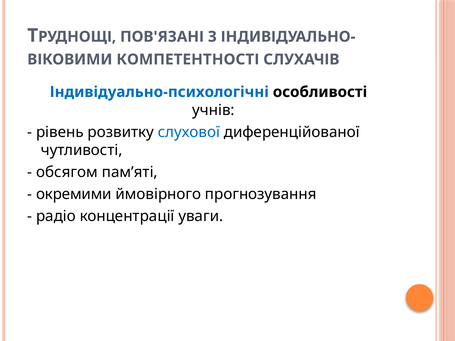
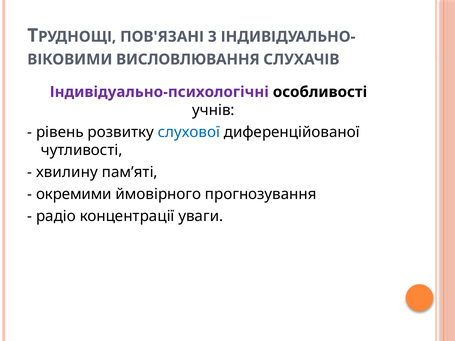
КОМПЕТЕНТНОСТІ: КОМПЕТЕНТНОСТІ -> ВИСЛОВЛЮВАННЯ
Індивідуально-психологічні colour: blue -> purple
обсягом: обсягом -> хвилину
